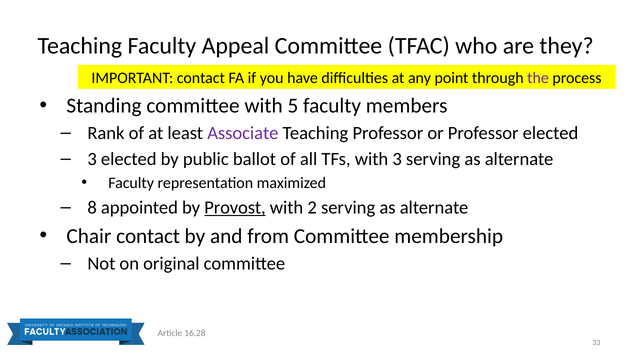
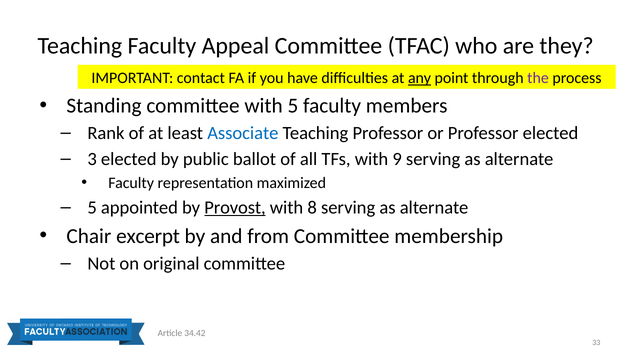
any underline: none -> present
Associate colour: purple -> blue
with 3: 3 -> 9
8 at (92, 207): 8 -> 5
2: 2 -> 8
Chair contact: contact -> excerpt
16.28: 16.28 -> 34.42
